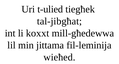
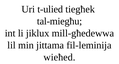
tal-jibgħat: tal-jibgħat -> tal-miegħu
koxxt: koxxt -> jiklux
